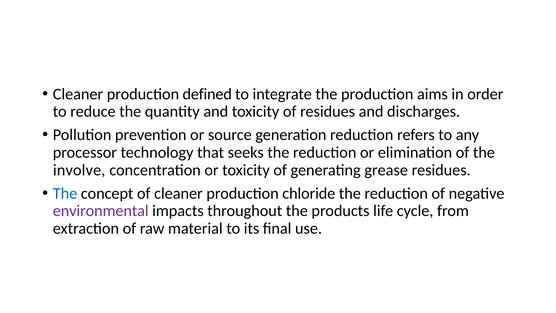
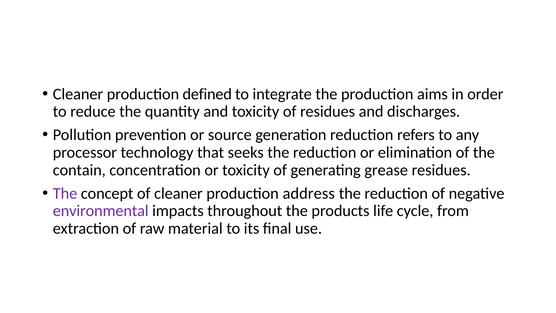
involve: involve -> contain
The at (65, 193) colour: blue -> purple
chloride: chloride -> address
